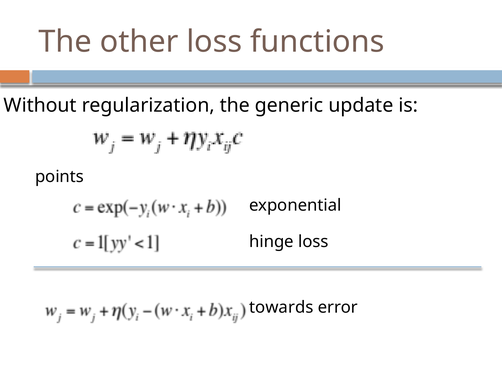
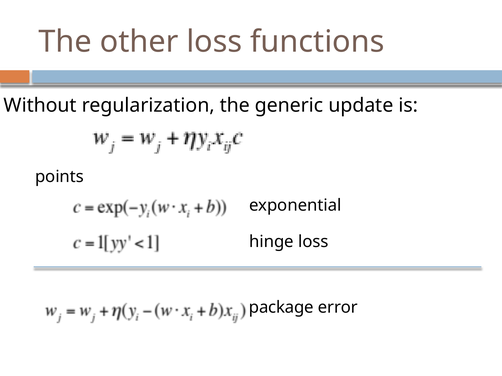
towards: towards -> package
